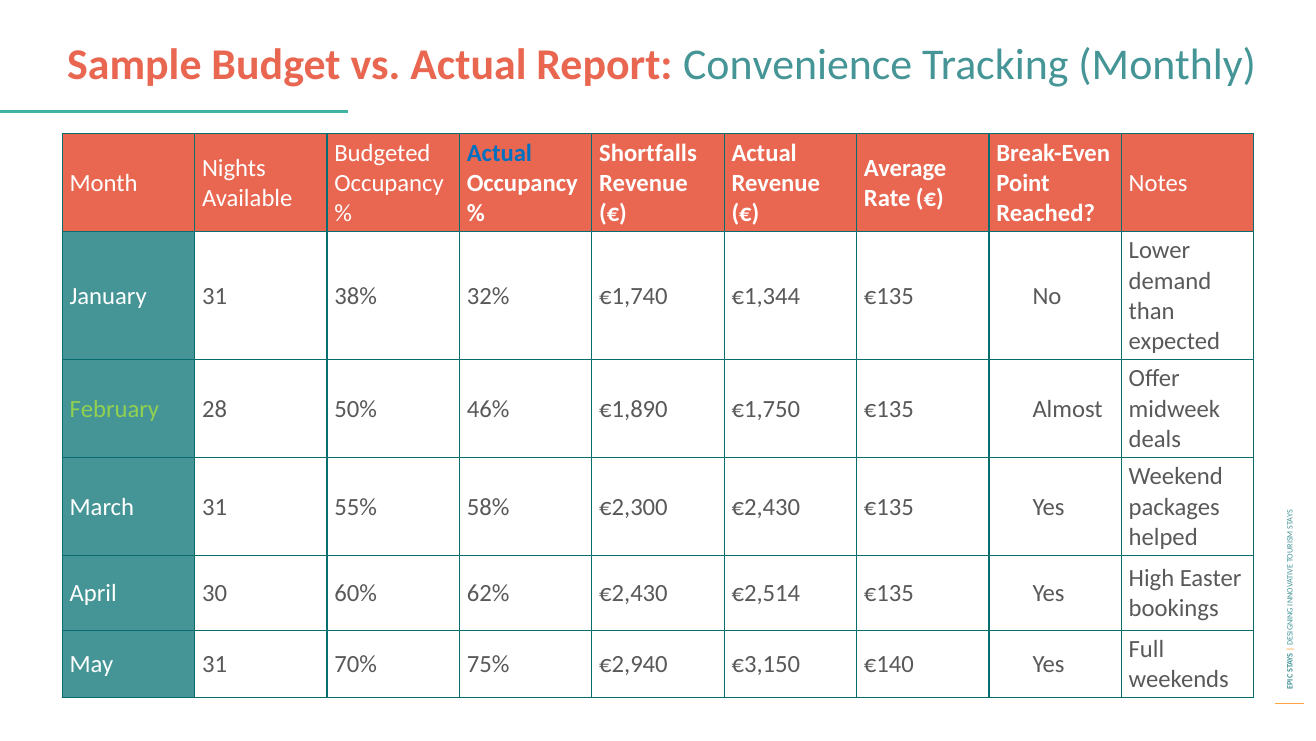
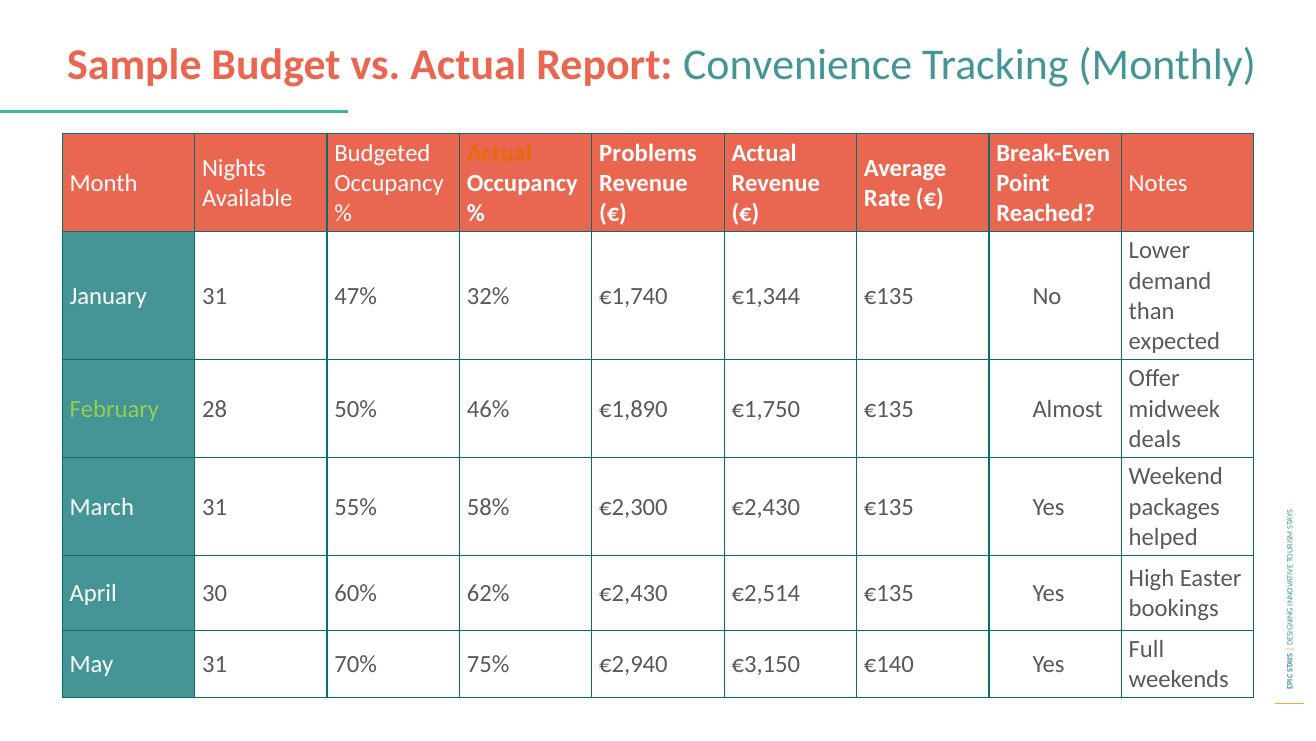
Actual at (499, 153) colour: blue -> orange
Shortfalls: Shortfalls -> Problems
38%: 38% -> 47%
